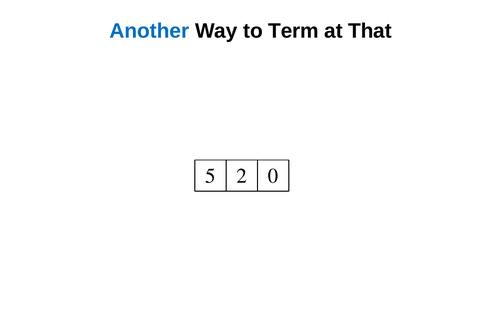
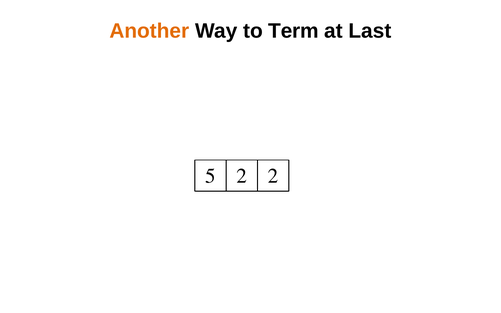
Another colour: blue -> orange
That: That -> Last
2 0: 0 -> 2
